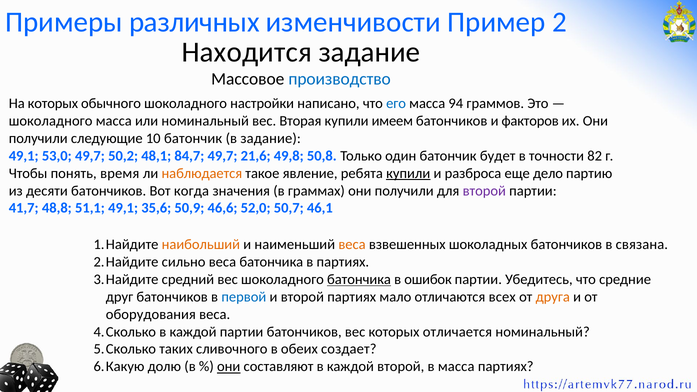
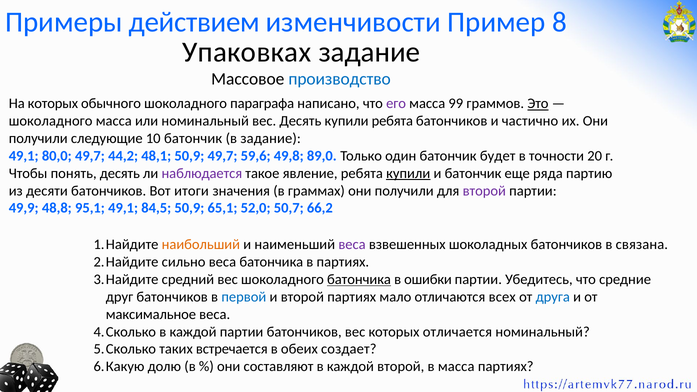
различных: различных -> действием
2: 2 -> 8
Находится: Находится -> Упаковках
настройки: настройки -> параграфа
его colour: blue -> purple
94: 94 -> 99
Это underline: none -> present
вес Вторая: Вторая -> Десять
купили имеем: имеем -> ребята
факторов: факторов -> частично
53,0: 53,0 -> 80,0
50,2: 50,2 -> 44,2
48,1 84,7: 84,7 -> 50,9
21,6: 21,6 -> 59,6
50,8: 50,8 -> 89,0
82: 82 -> 20
понять время: время -> десять
наблюдается colour: orange -> purple
и разброса: разброса -> батончик
дело: дело -> ряда
когда: когда -> итоги
41,7: 41,7 -> 49,9
51,1: 51,1 -> 95,1
35,6: 35,6 -> 84,5
46,6: 46,6 -> 65,1
46,1: 46,1 -> 66,2
веса at (352, 245) colour: orange -> purple
ошибок: ошибок -> ошибки
друга colour: orange -> blue
оборудования: оборудования -> максимальное
сливочного: сливочного -> встречается
они at (229, 367) underline: present -> none
